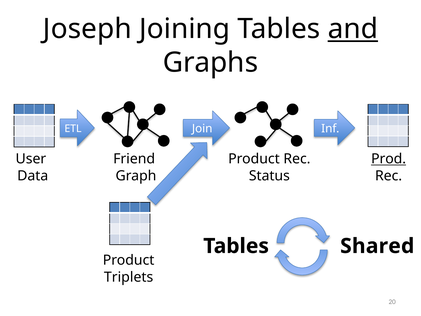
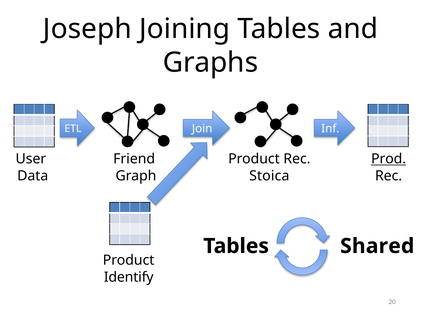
and underline: present -> none
Status: Status -> Stoica
Triplets: Triplets -> Identify
